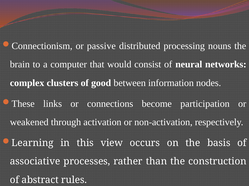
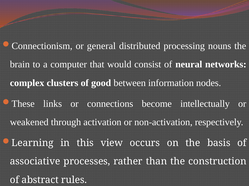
passive: passive -> general
participation: participation -> intellectually
